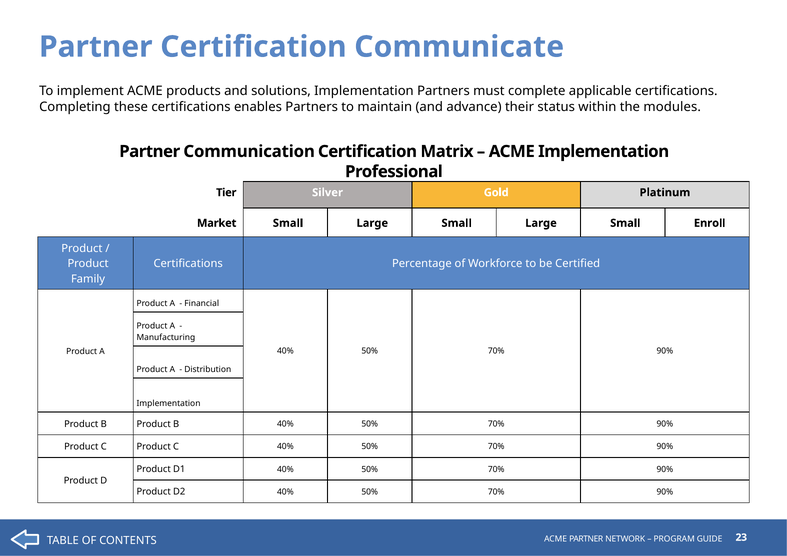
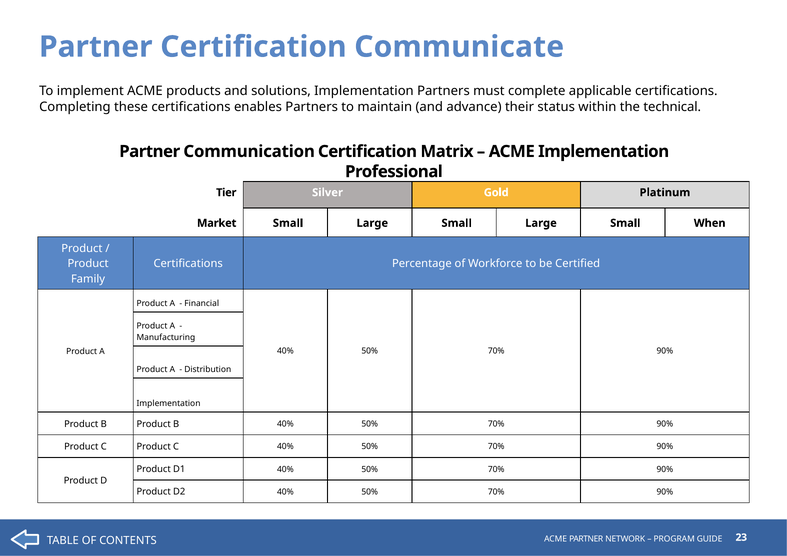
modules: modules -> technical
Enroll: Enroll -> When
